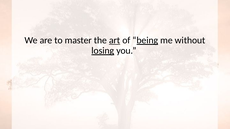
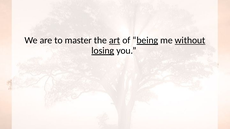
without underline: none -> present
